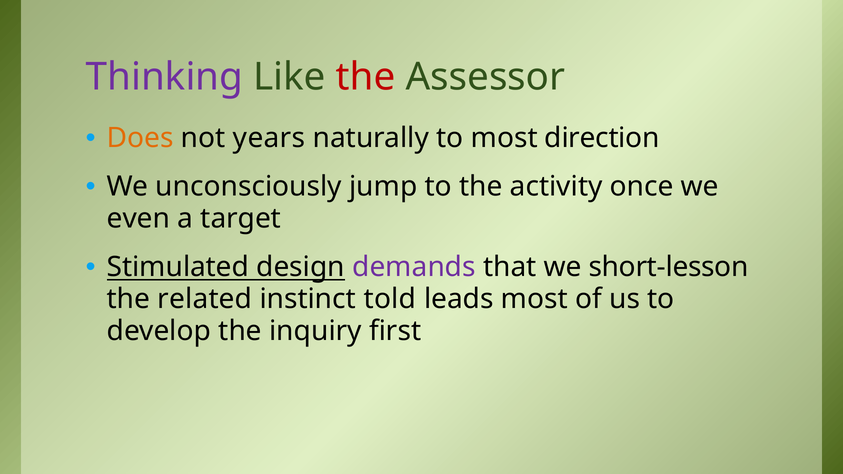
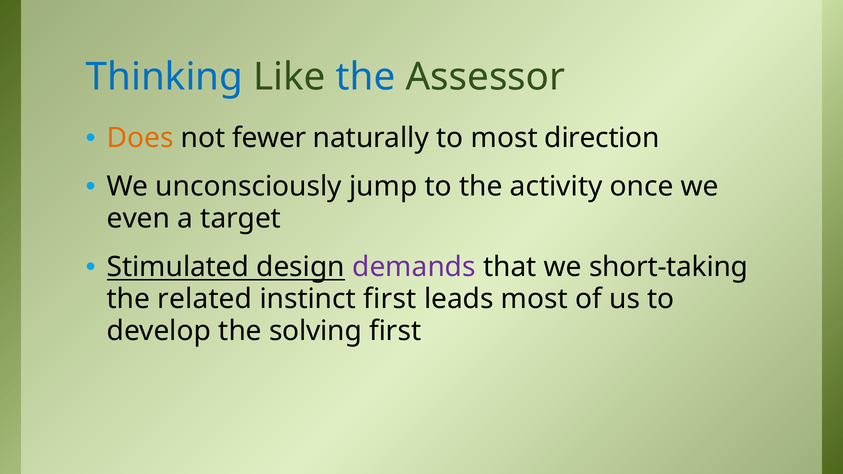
Thinking colour: purple -> blue
the at (366, 77) colour: red -> blue
years: years -> fewer
short-lesson: short-lesson -> short-taking
instinct told: told -> first
inquiry: inquiry -> solving
